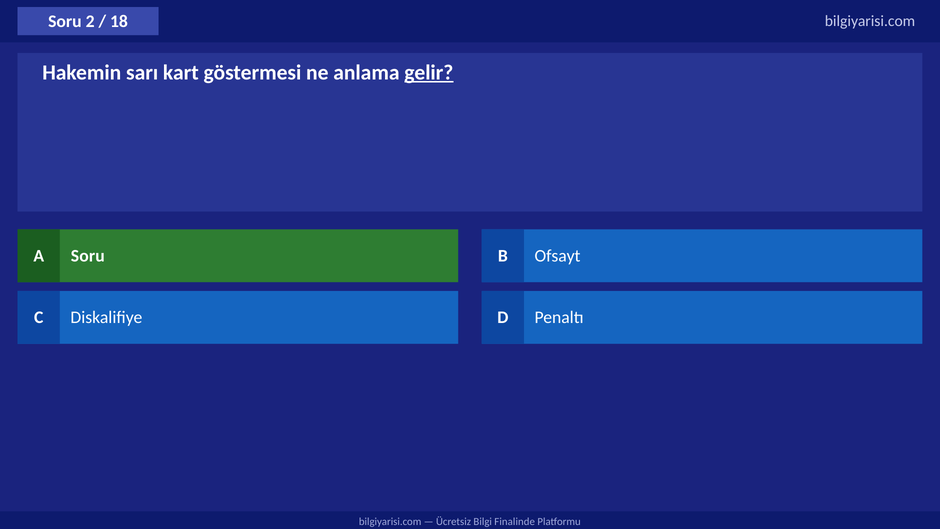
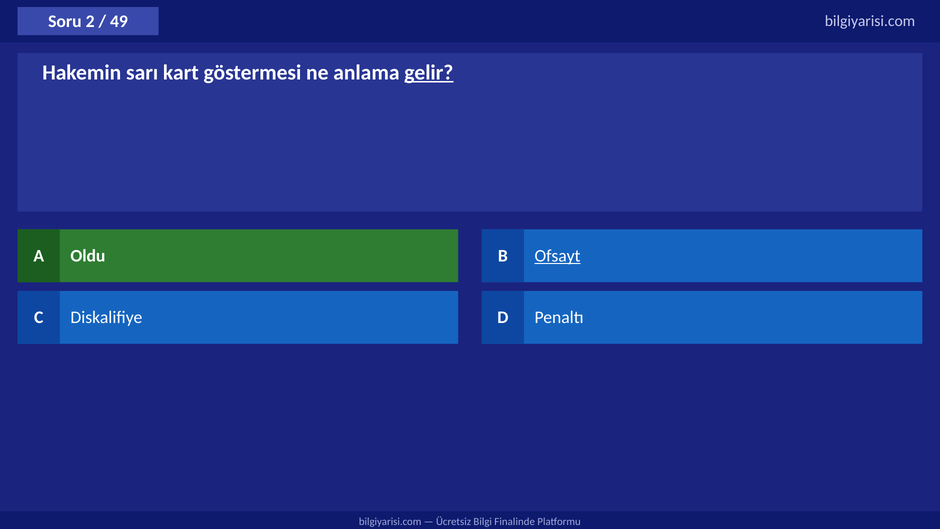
18: 18 -> 49
A Soru: Soru -> Oldu
Ofsayt underline: none -> present
